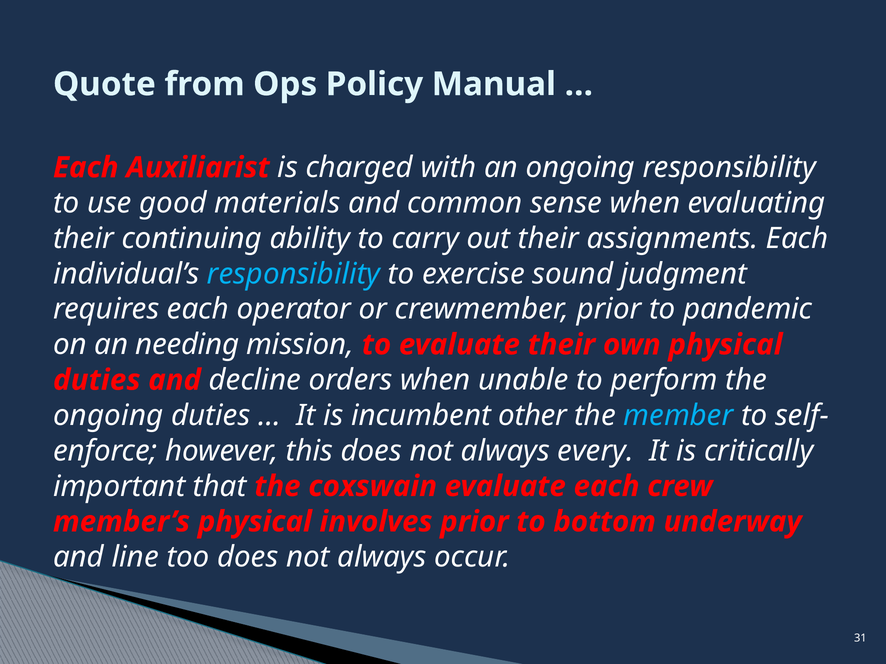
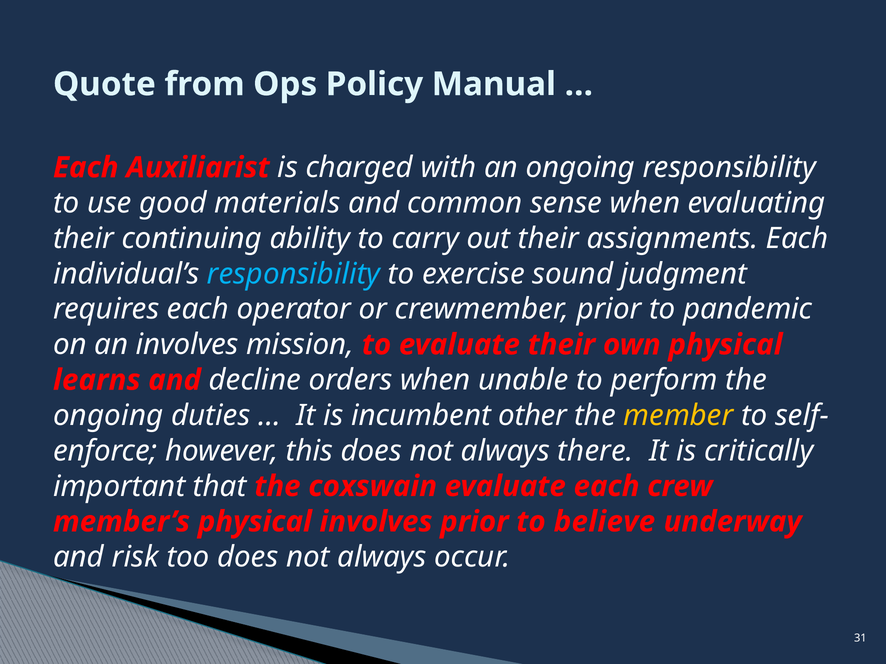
an needing: needing -> involves
duties at (97, 380): duties -> learns
member colour: light blue -> yellow
every: every -> there
bottom: bottom -> believe
line: line -> risk
